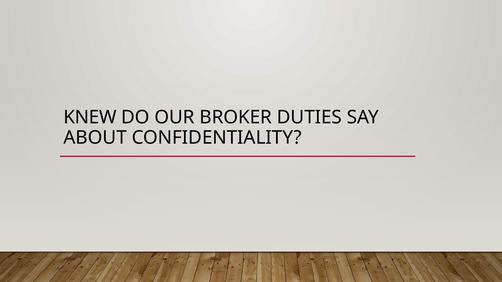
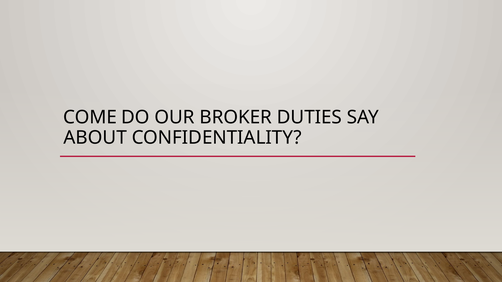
KNEW: KNEW -> COME
